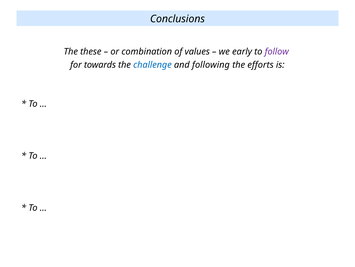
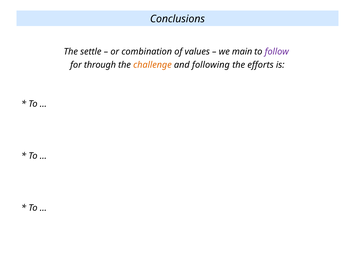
these: these -> settle
early: early -> main
towards: towards -> through
challenge colour: blue -> orange
